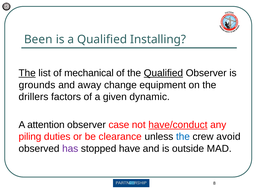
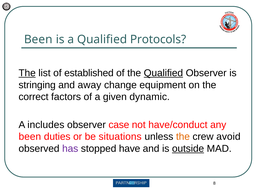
Installing: Installing -> Protocols
mechanical: mechanical -> established
grounds: grounds -> stringing
drillers: drillers -> correct
attention: attention -> includes
have/conduct underline: present -> none
piling at (30, 137): piling -> been
clearance: clearance -> situations
the at (183, 137) colour: blue -> orange
outside underline: none -> present
